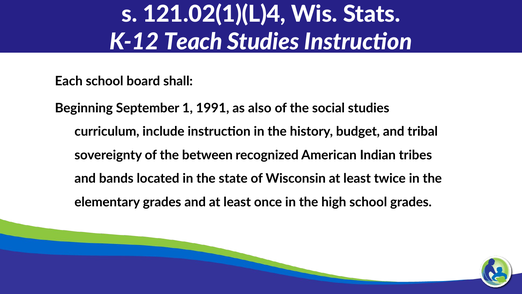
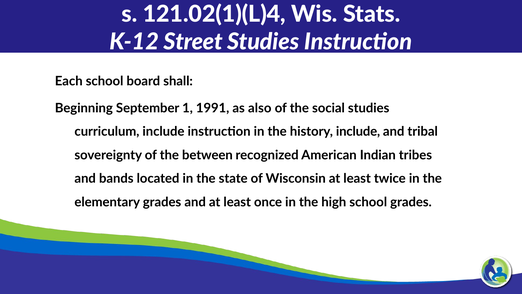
Teach: Teach -> Street
history budget: budget -> include
